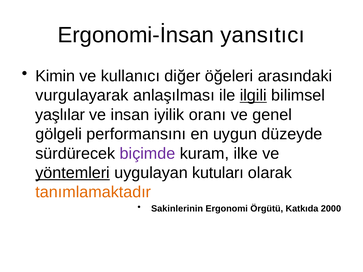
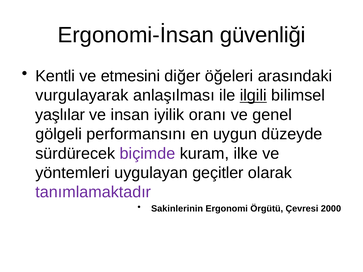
yansıtıcı: yansıtıcı -> güvenliği
Kimin: Kimin -> Kentli
kullanıcı: kullanıcı -> etmesini
yöntemleri underline: present -> none
kutuları: kutuları -> geçitler
tanımlamaktadır colour: orange -> purple
Katkıda: Katkıda -> Çevresi
